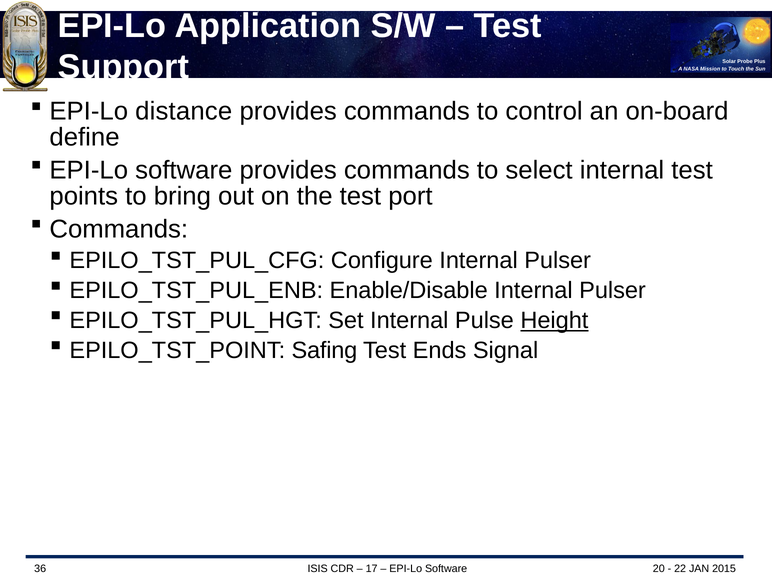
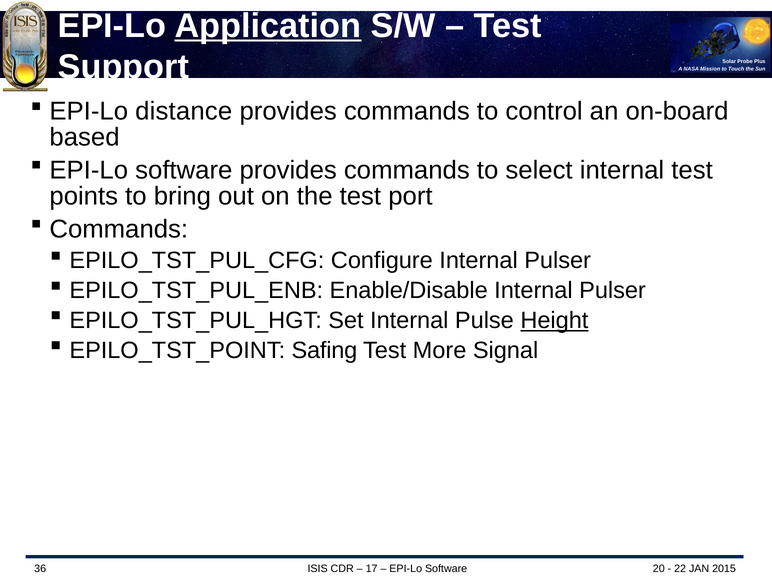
Application underline: none -> present
define: define -> based
Ends: Ends -> More
